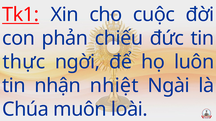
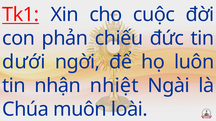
thực: thực -> dưới
